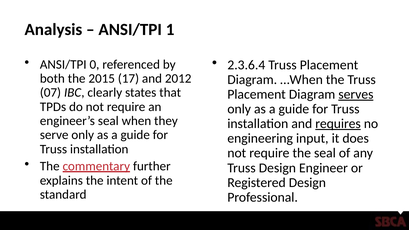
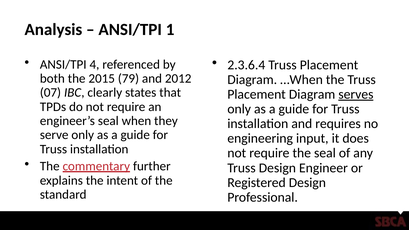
0: 0 -> 4
17: 17 -> 79
requires underline: present -> none
